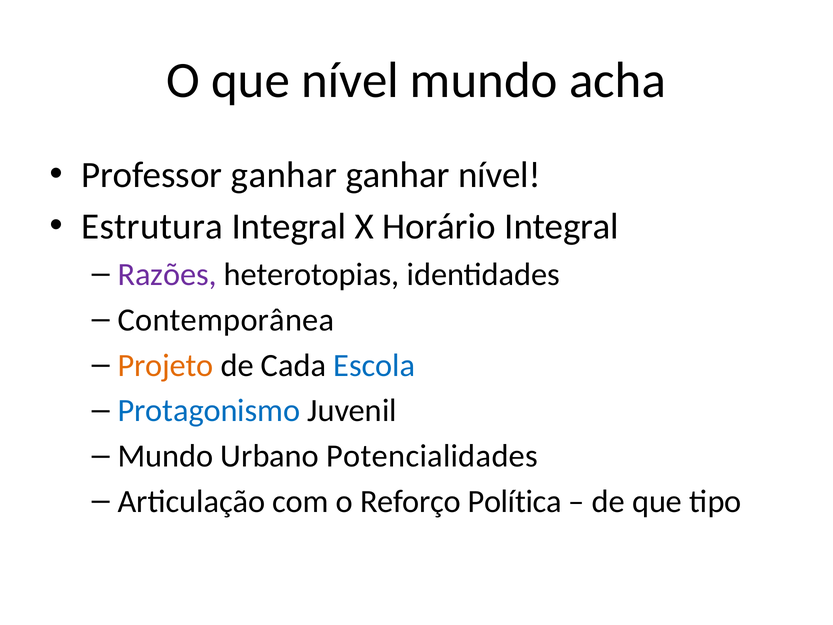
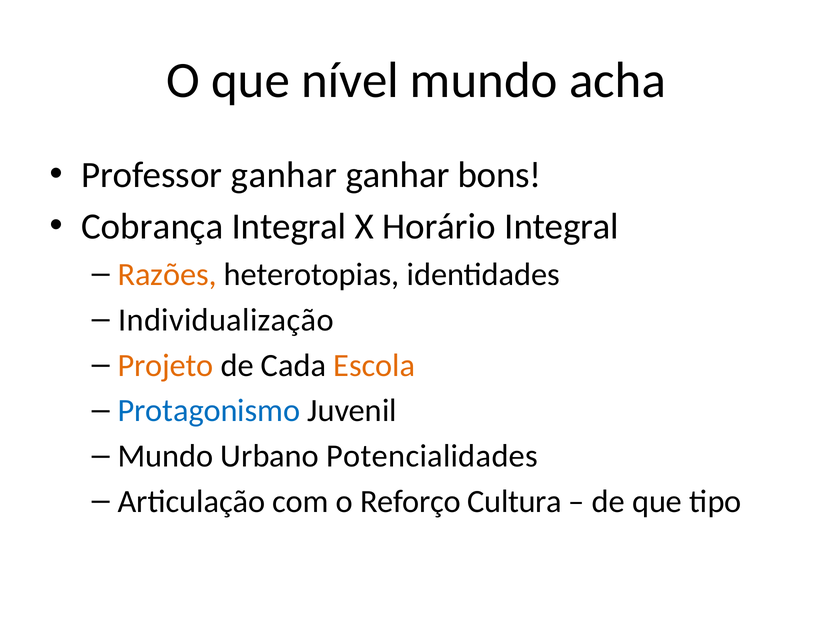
ganhar nível: nível -> bons
Estrutura: Estrutura -> Cobrança
Razões colour: purple -> orange
Contemporânea: Contemporânea -> Individualização
Escola colour: blue -> orange
Política: Política -> Cultura
